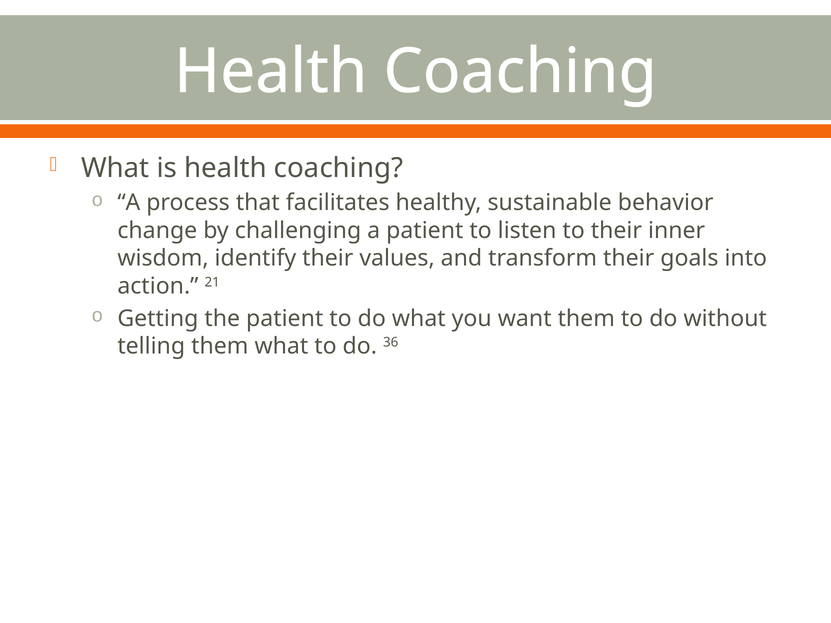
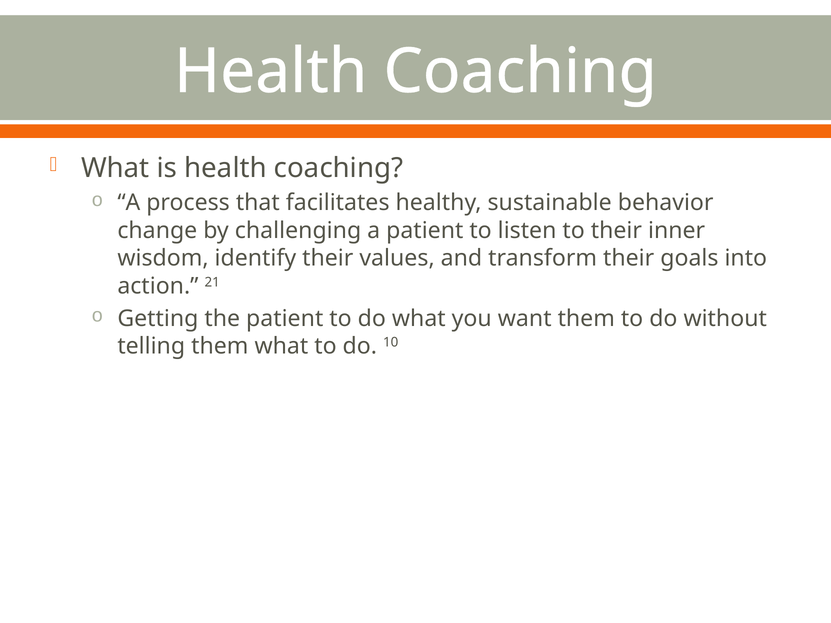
36: 36 -> 10
